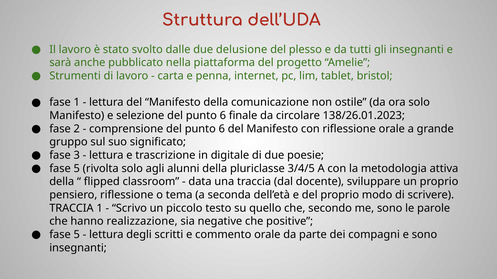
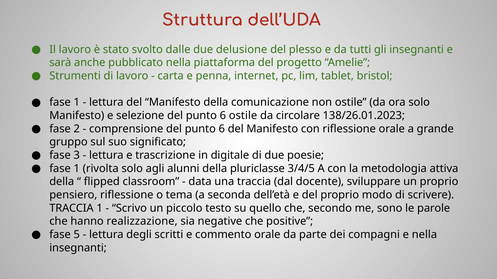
6 finale: finale -> ostile
5 at (77, 169): 5 -> 1
e sono: sono -> nella
